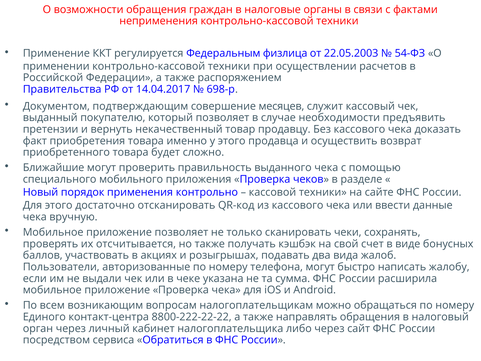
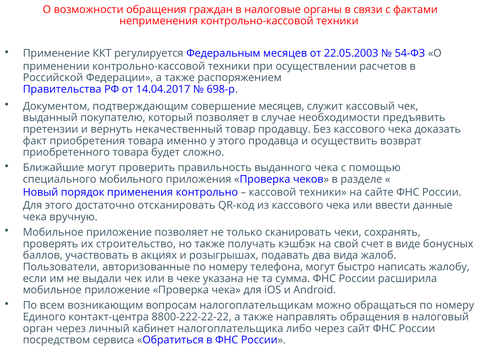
Федеральным физлица: физлица -> месяцев
отсчитывается: отсчитывается -> строительство
